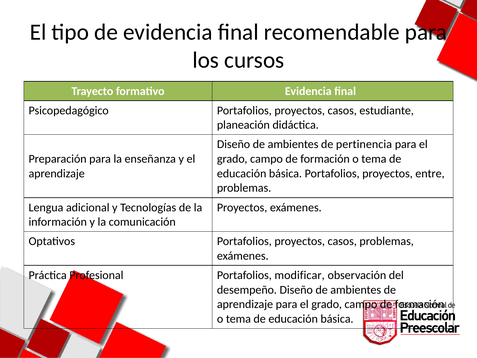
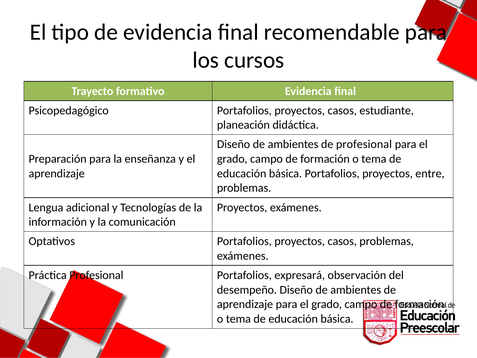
de pertinencia: pertinencia -> profesional
modificar: modificar -> expresará
